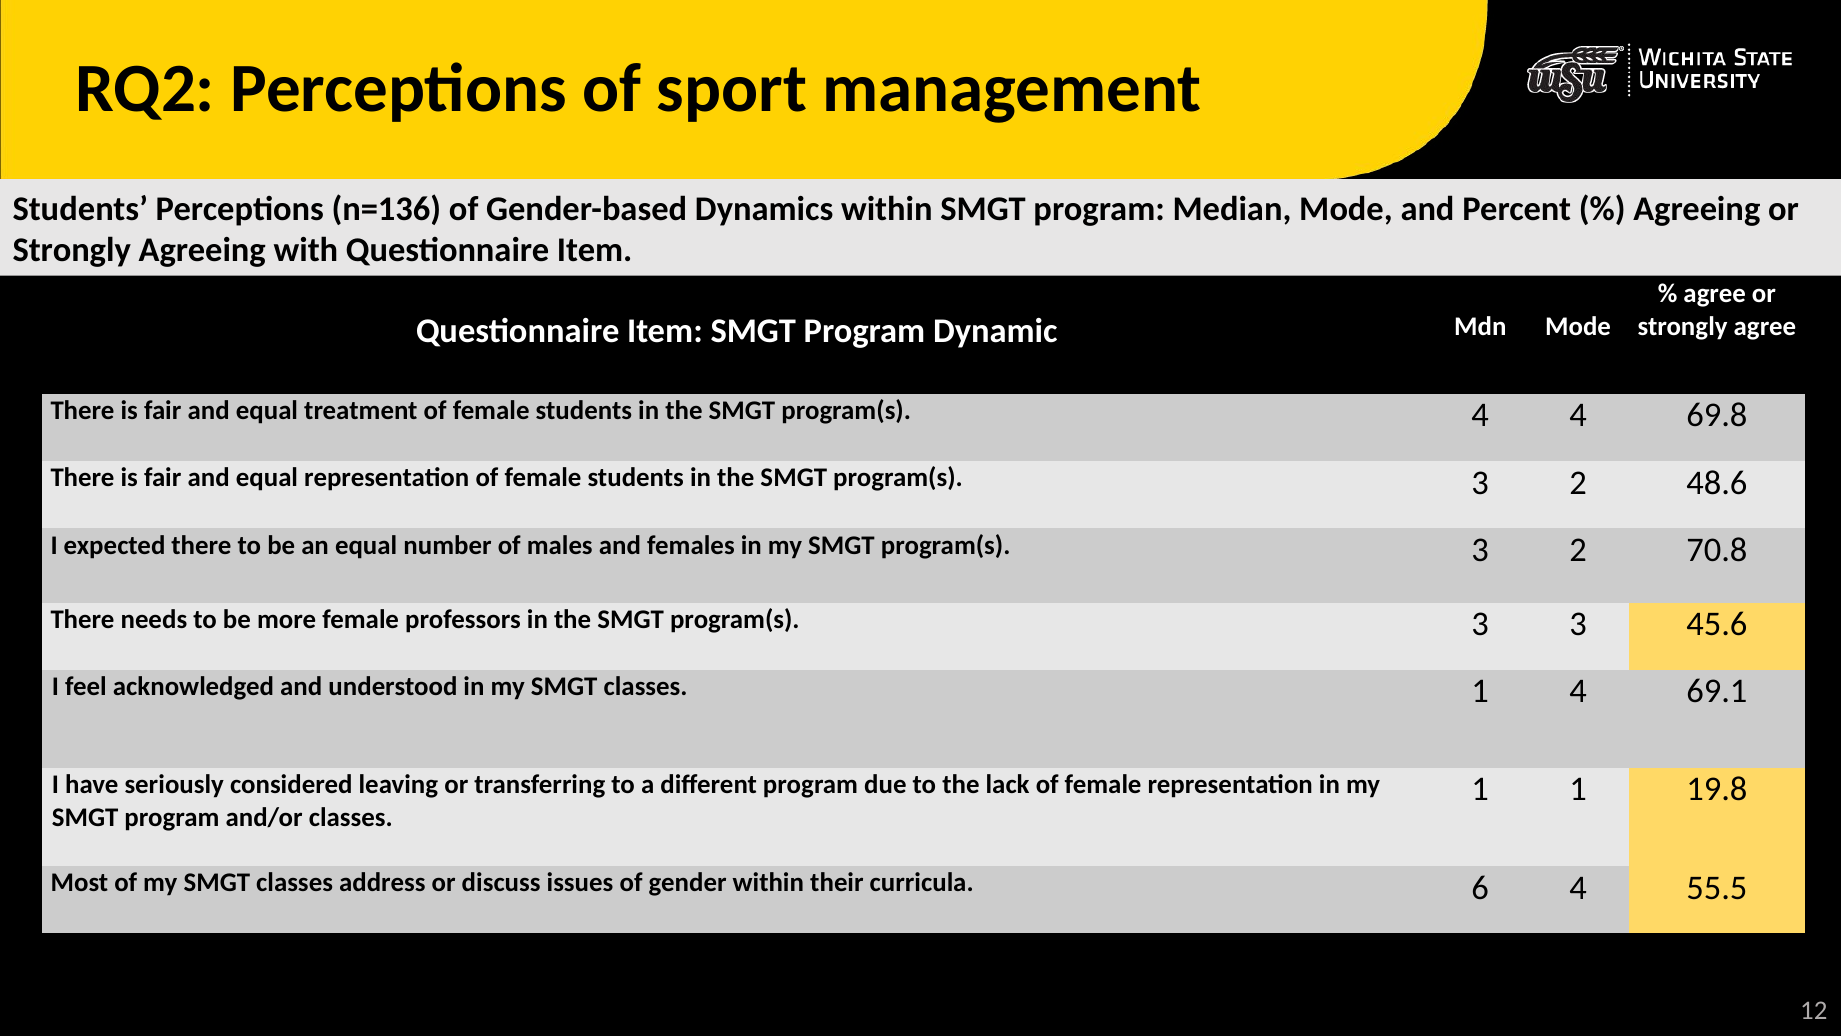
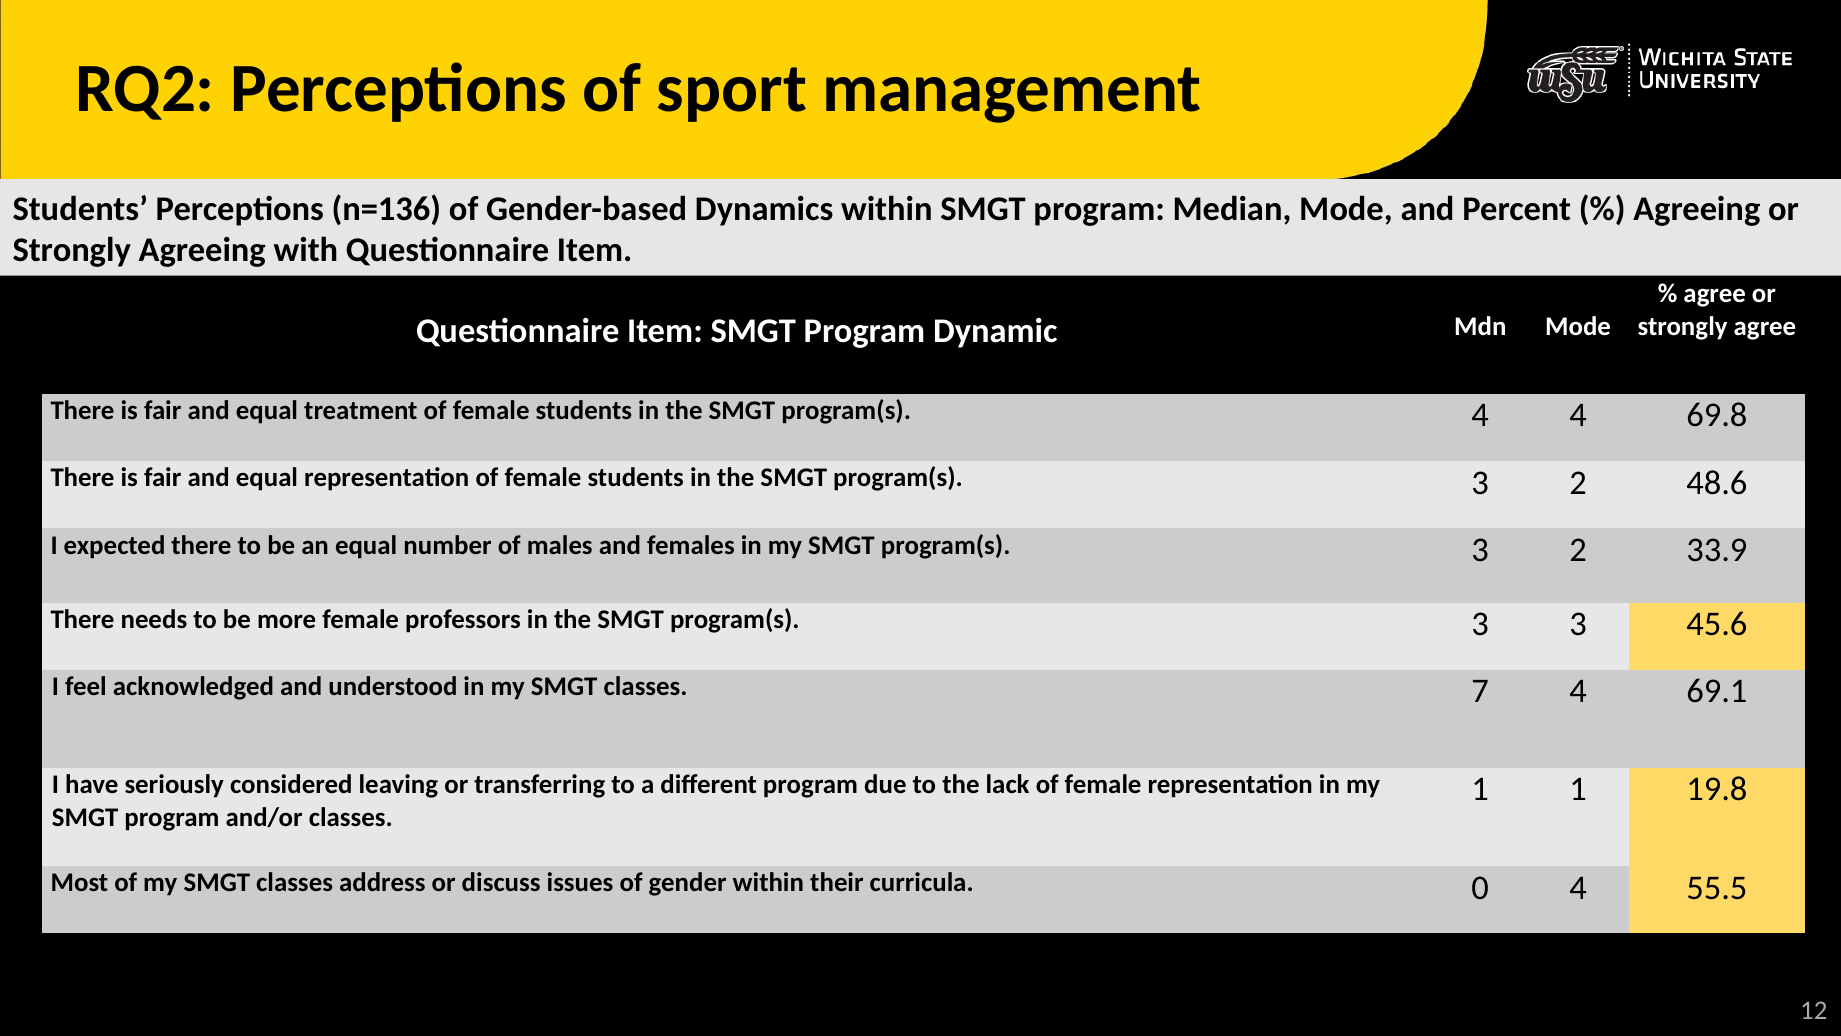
70.8: 70.8 -> 33.9
SMGT classes 1: 1 -> 7
6: 6 -> 0
